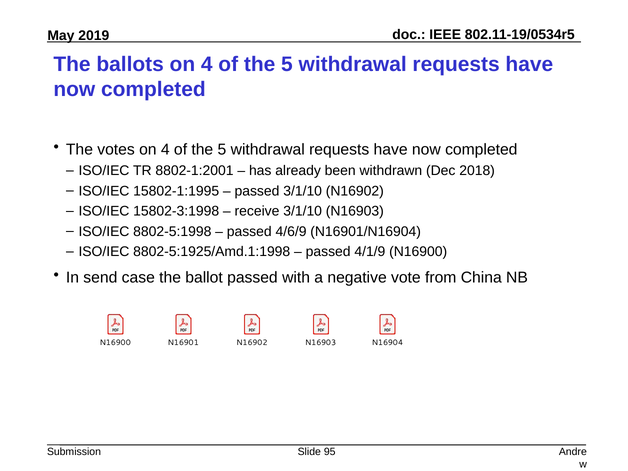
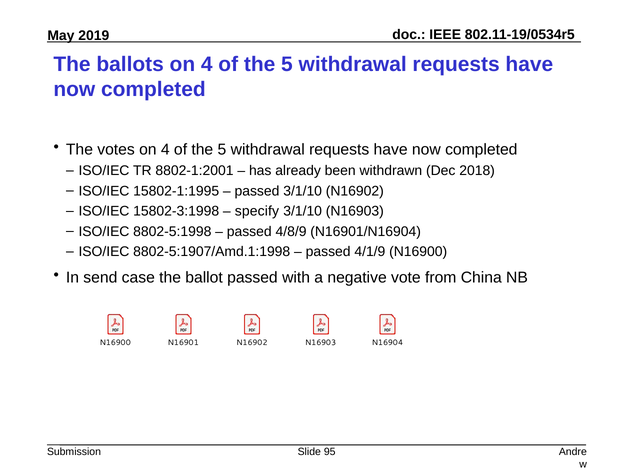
receive: receive -> specify
4/6/9: 4/6/9 -> 4/8/9
8802-5:1925/Amd.1:1998: 8802-5:1925/Amd.1:1998 -> 8802-5:1907/Amd.1:1998
